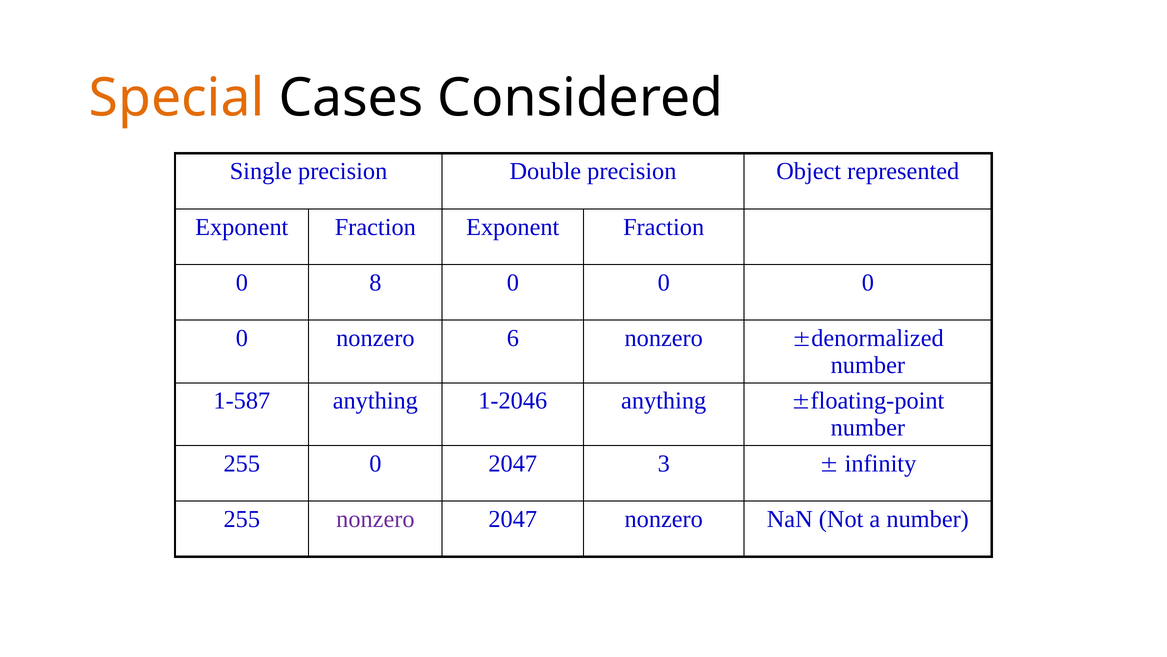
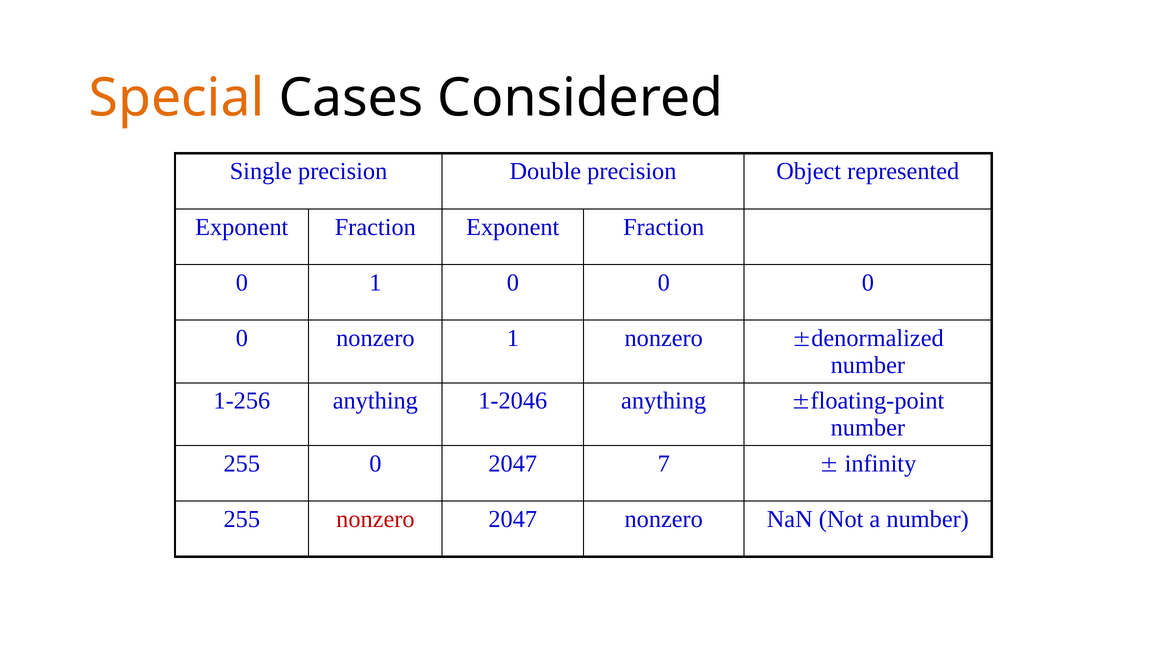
0 8: 8 -> 1
nonzero 6: 6 -> 1
1-587: 1-587 -> 1-256
3: 3 -> 7
nonzero at (375, 519) colour: purple -> red
